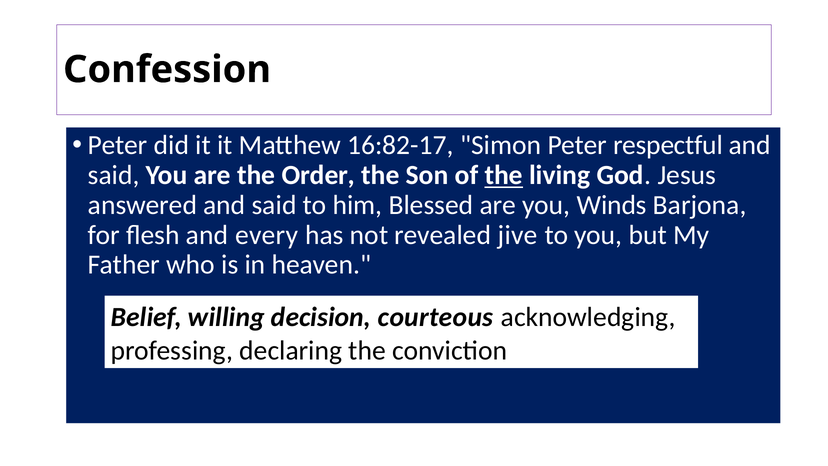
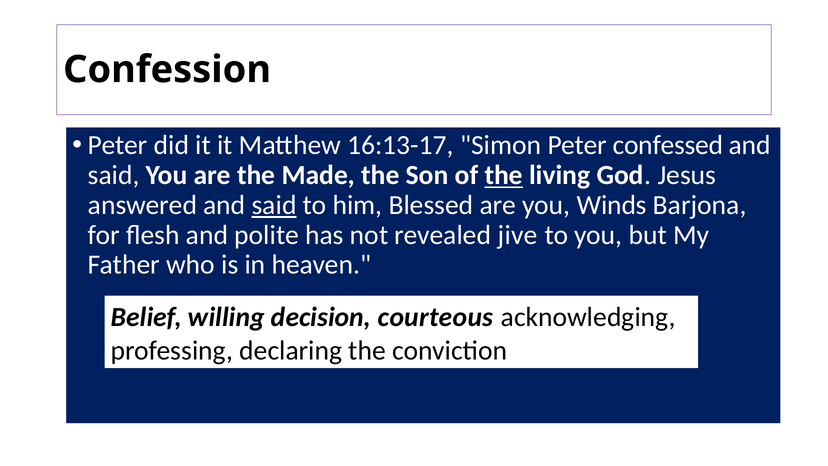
16:82-17: 16:82-17 -> 16:13-17
respectful: respectful -> confessed
Order: Order -> Made
said at (274, 205) underline: none -> present
every: every -> polite
